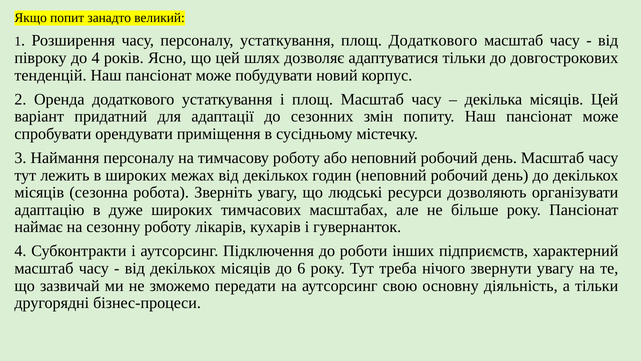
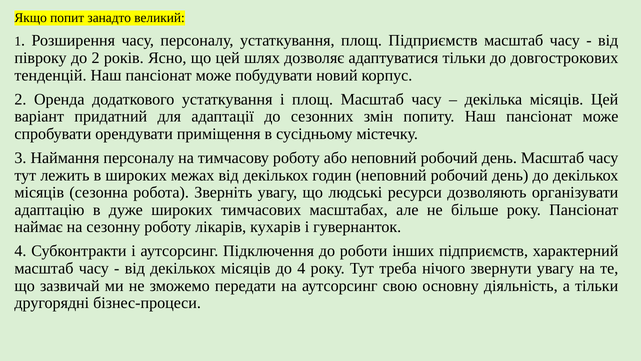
площ Додаткового: Додаткового -> Підприємств
до 4: 4 -> 2
до 6: 6 -> 4
